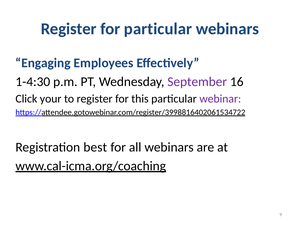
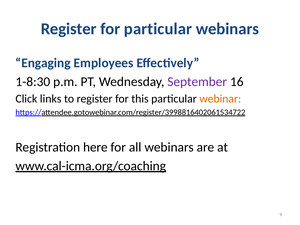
1-4:30: 1-4:30 -> 1-8:30
your: your -> links
webinar colour: purple -> orange
best: best -> here
